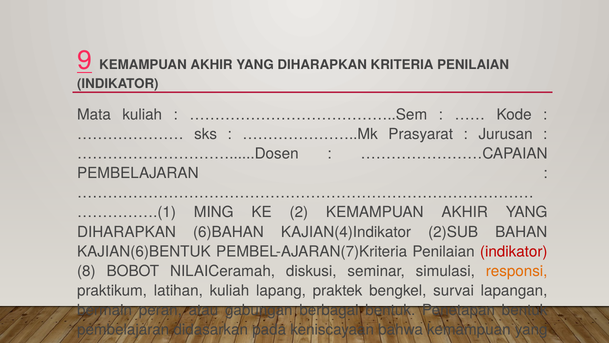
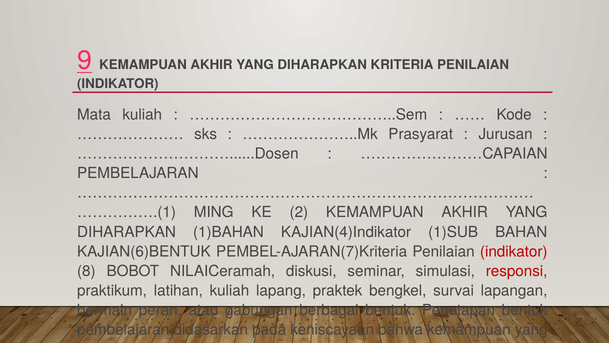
6)BAHAN: 6)BAHAN -> 1)BAHAN
2)SUB: 2)SUB -> 1)SUB
responsi colour: orange -> red
